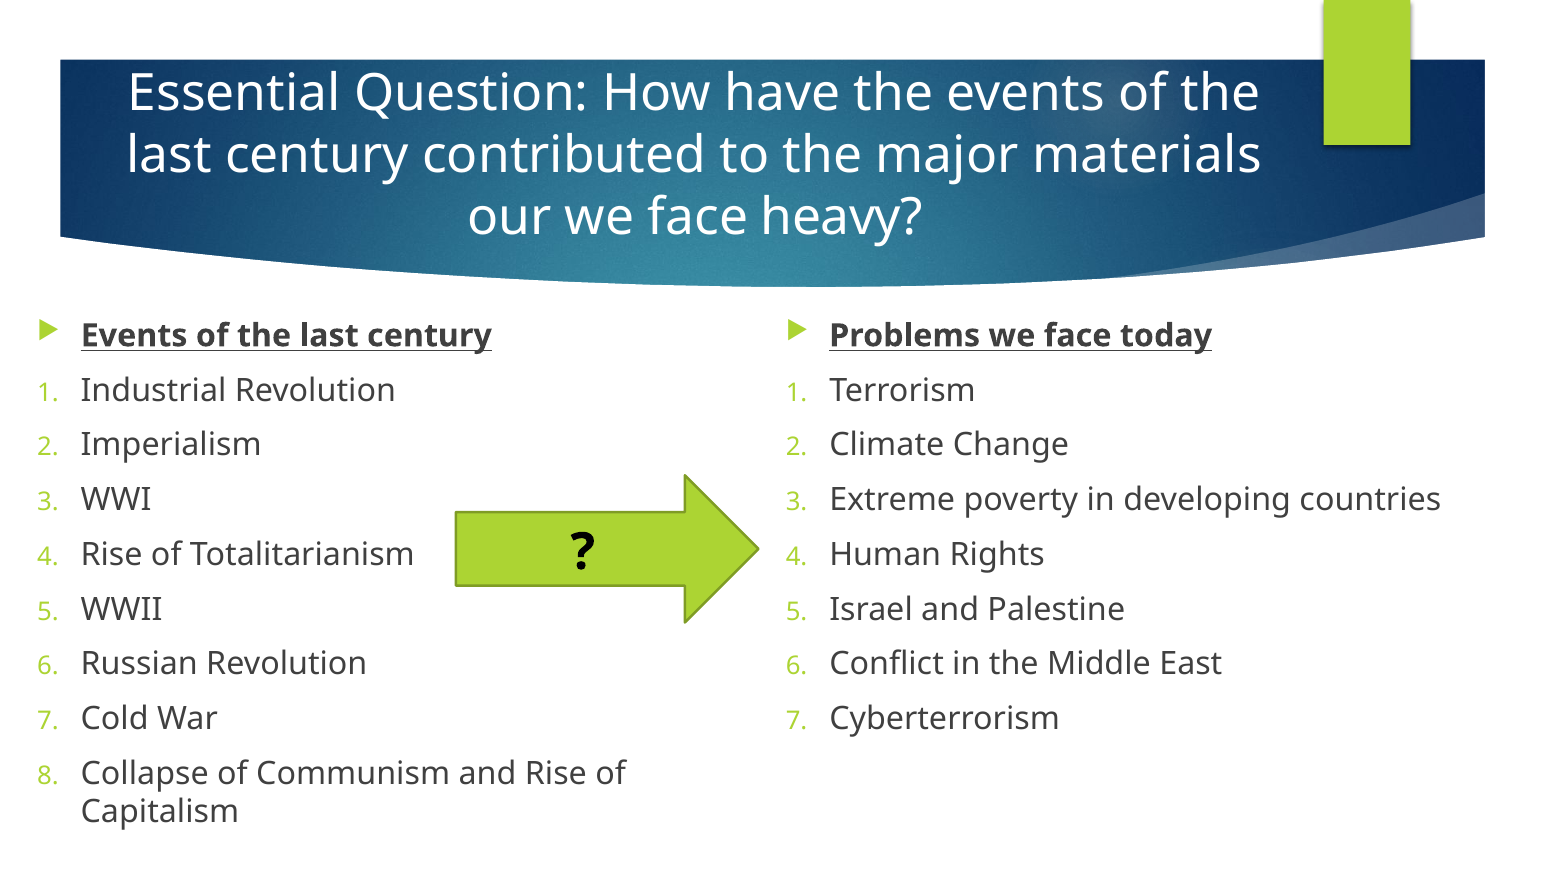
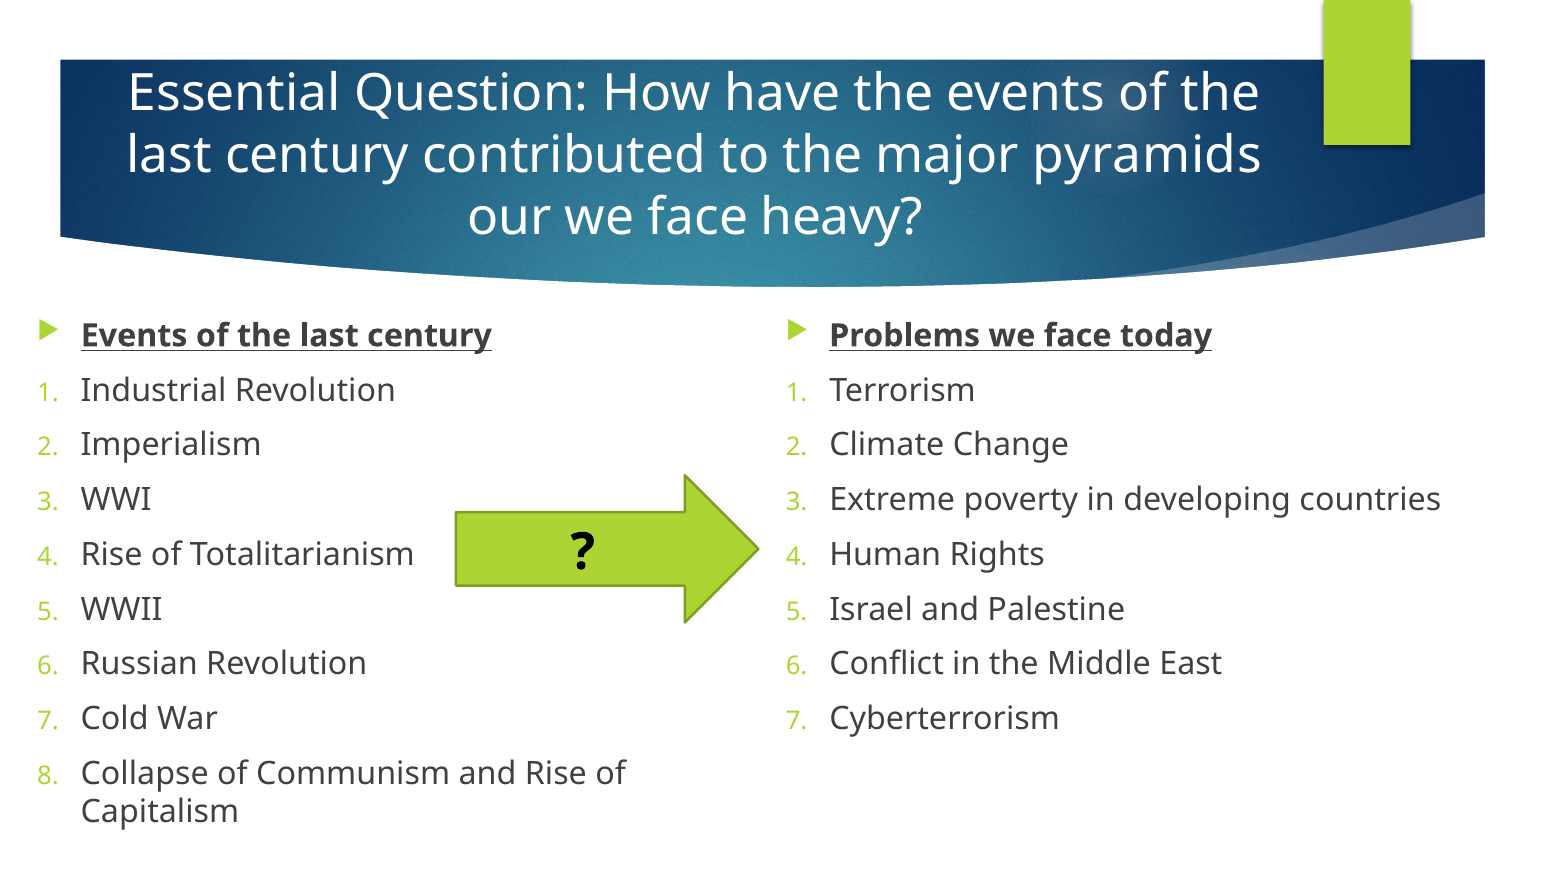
materials: materials -> pyramids
